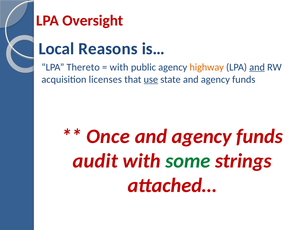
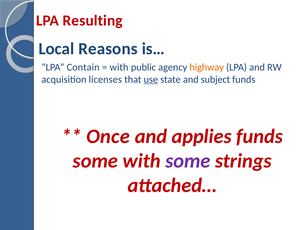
Oversight: Oversight -> Resulting
Thereto: Thereto -> Contain
and at (257, 67) underline: present -> none
state and agency: agency -> subject
agency at (202, 136): agency -> applies
audit at (95, 161): audit -> some
some at (188, 161) colour: green -> purple
